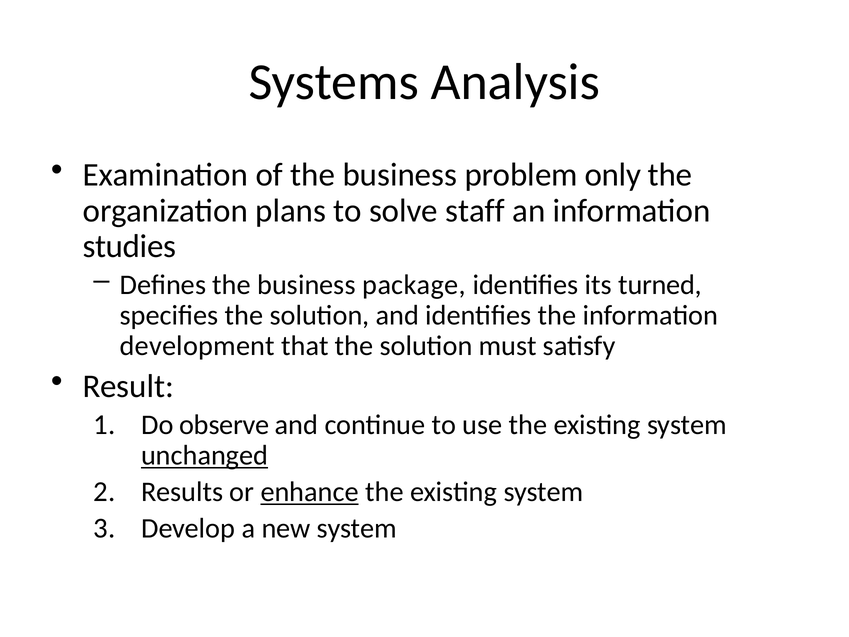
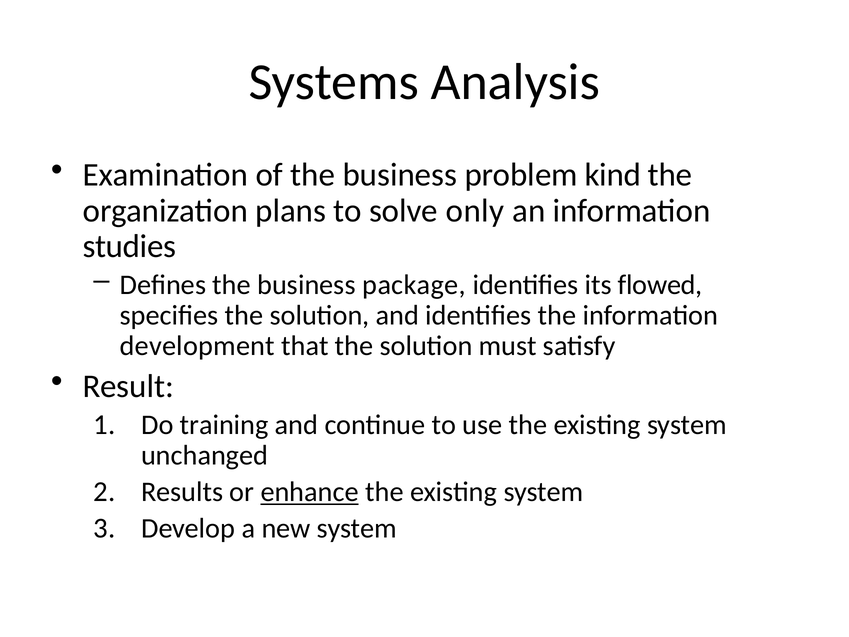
only: only -> kind
staff: staff -> only
turned: turned -> flowed
observe: observe -> training
unchanged underline: present -> none
